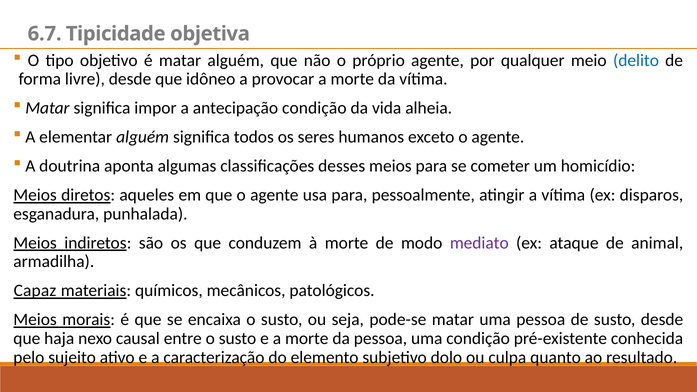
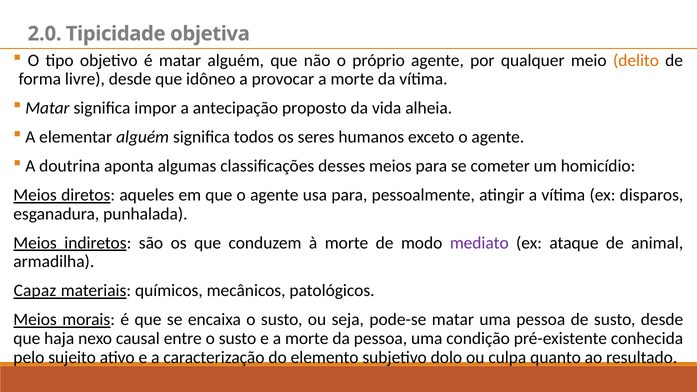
6.7: 6.7 -> 2.0
delito colour: blue -> orange
antecipação condição: condição -> proposto
